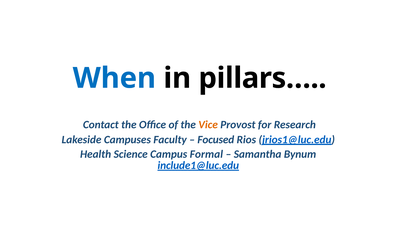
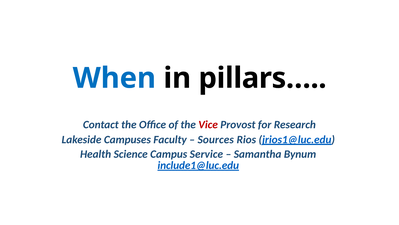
Vice colour: orange -> red
Focused: Focused -> Sources
Formal: Formal -> Service
